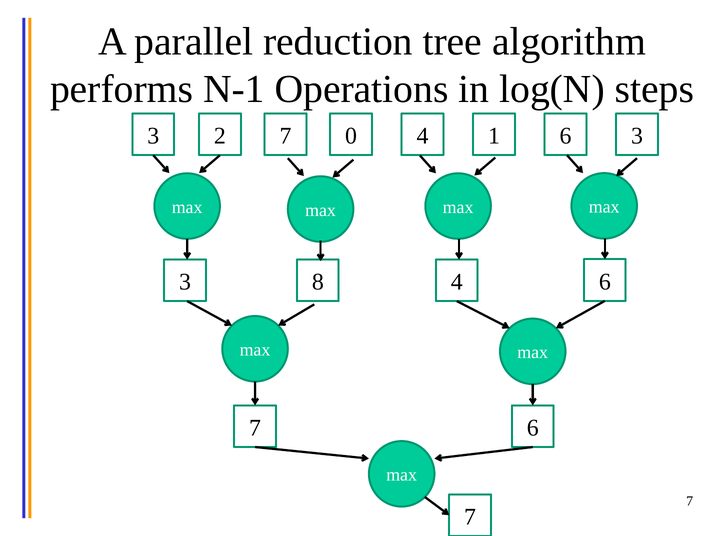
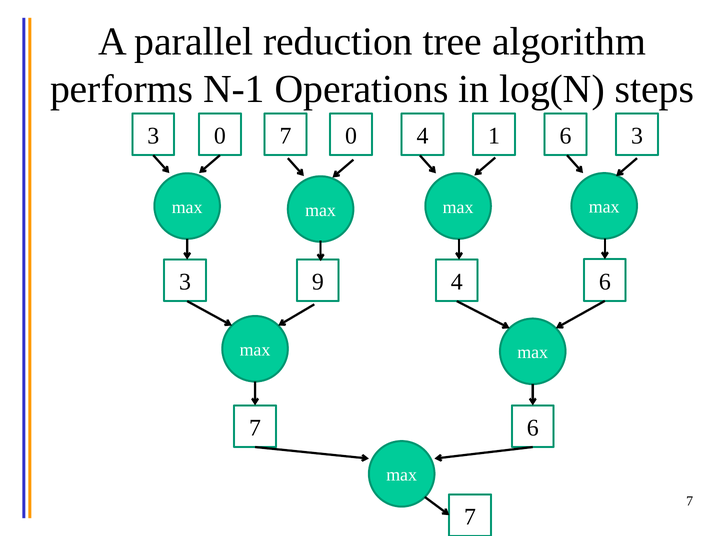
3 2: 2 -> 0
8: 8 -> 9
